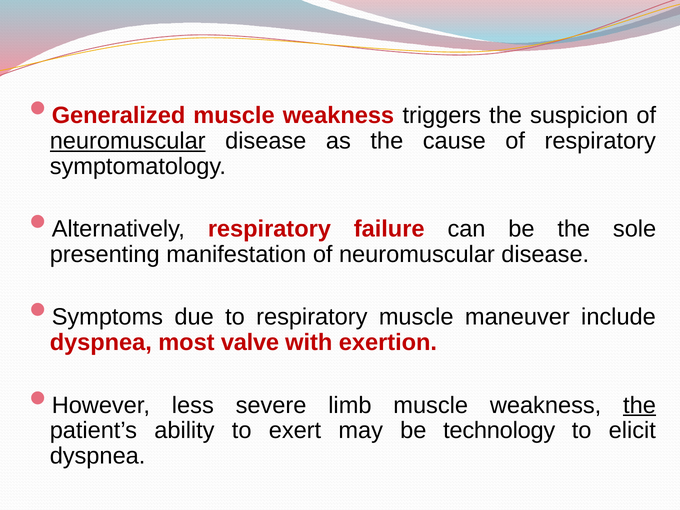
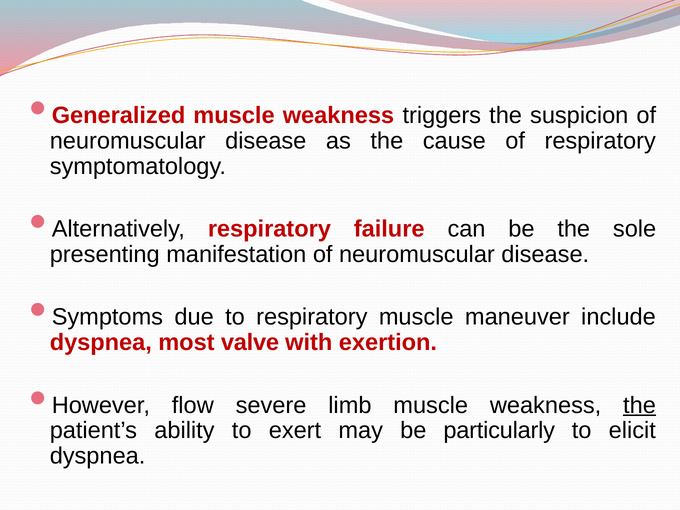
neuromuscular at (128, 141) underline: present -> none
less: less -> flow
technology: technology -> particularly
